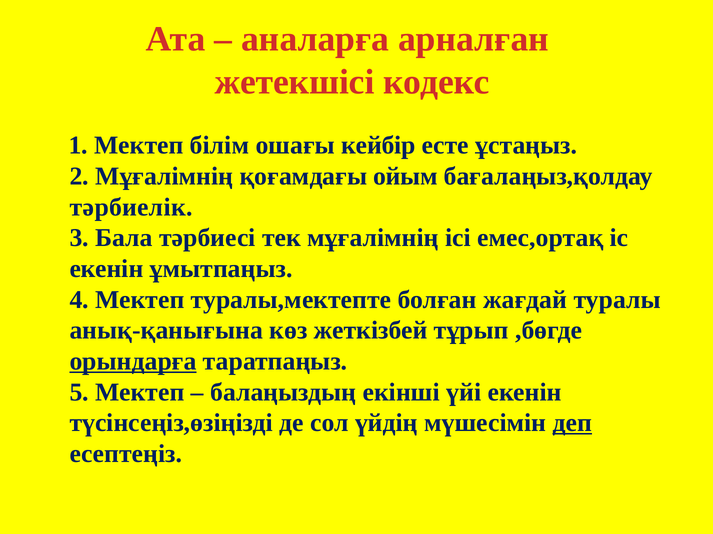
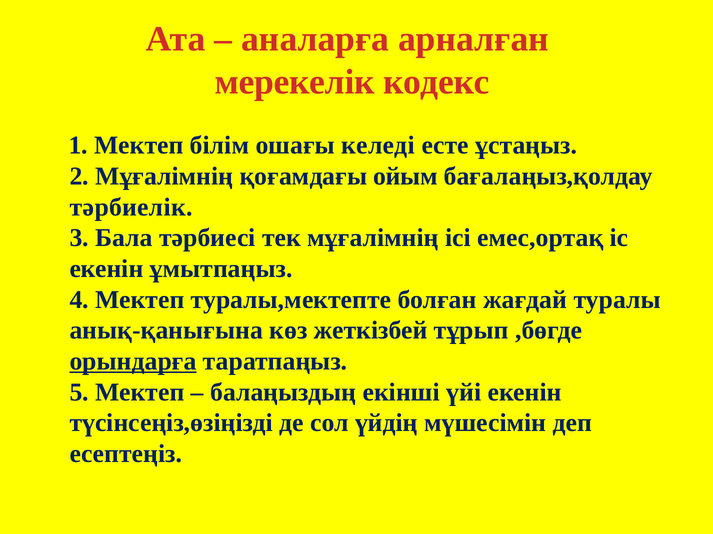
жетекшісі: жетекшісі -> мерекелік
кейбір: кейбір -> келеді
деп underline: present -> none
